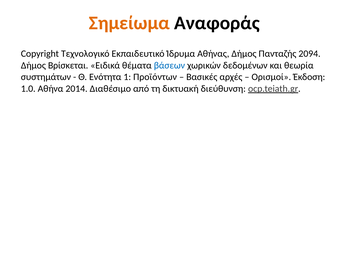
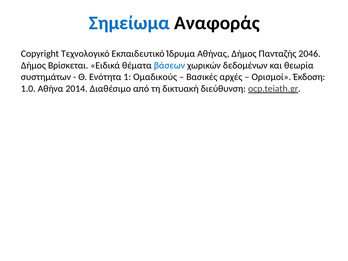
Σημείωμα colour: orange -> blue
2094: 2094 -> 2046
Προϊόντων: Προϊόντων -> Ομαδικούς
